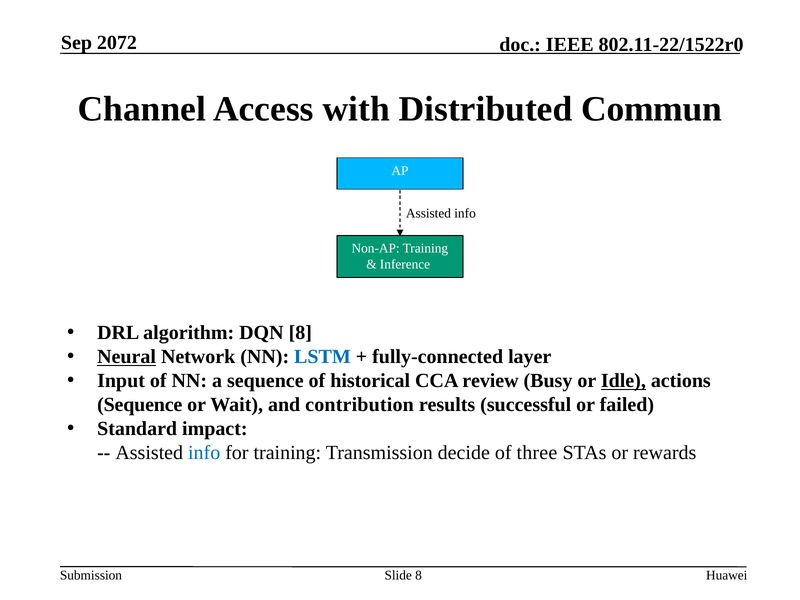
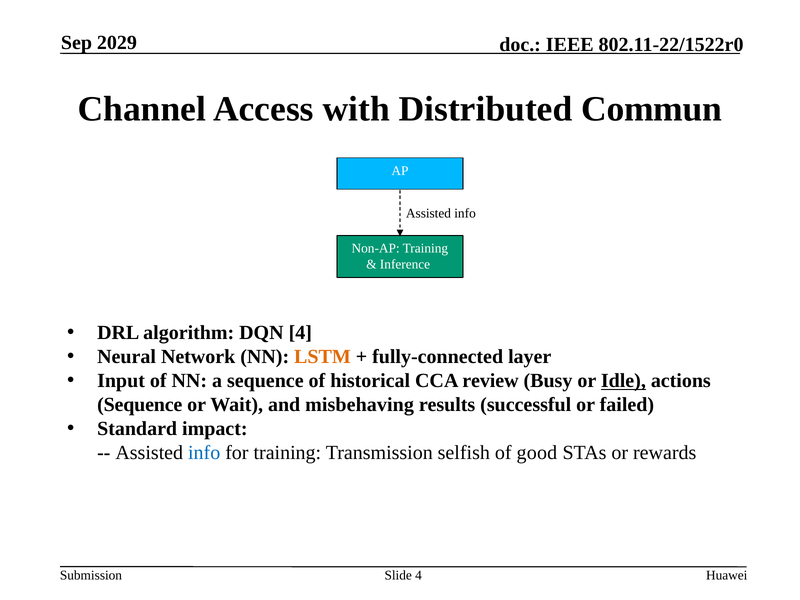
2072: 2072 -> 2029
DQN 8: 8 -> 4
Neural underline: present -> none
LSTM colour: blue -> orange
contribution: contribution -> misbehaving
decide: decide -> selfish
three: three -> good
Slide 8: 8 -> 4
